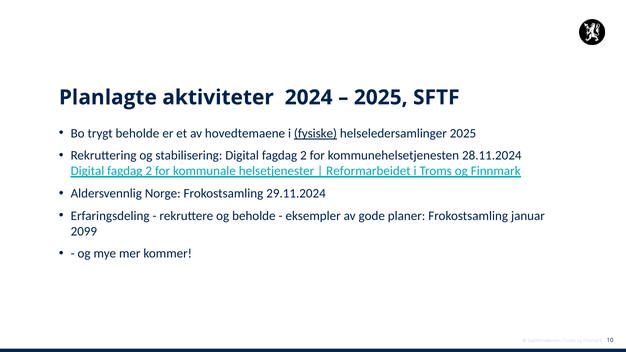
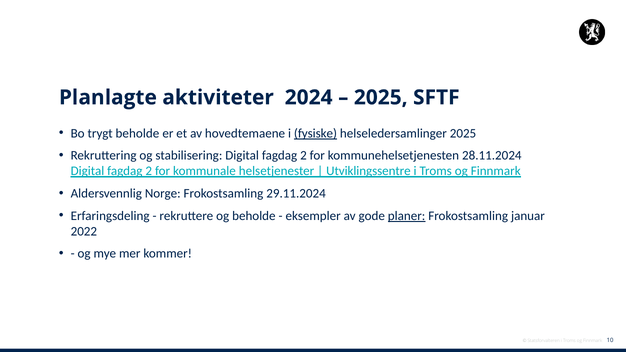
Reformarbeidet: Reformarbeidet -> Utviklingssentre
planer underline: none -> present
2099: 2099 -> 2022
